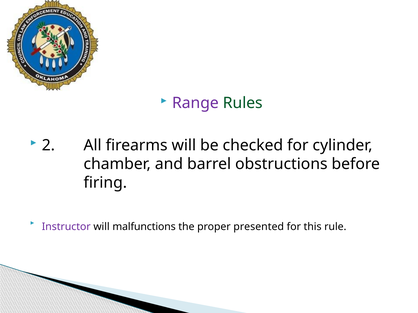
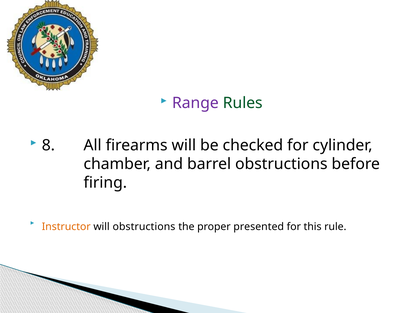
2: 2 -> 8
Instructor colour: purple -> orange
will malfunctions: malfunctions -> obstructions
